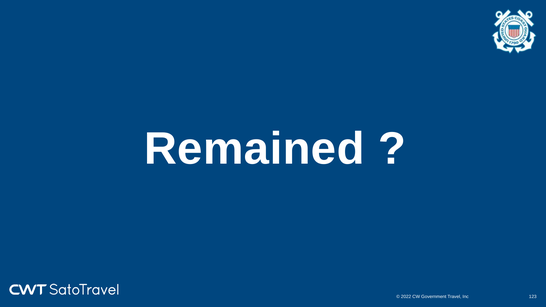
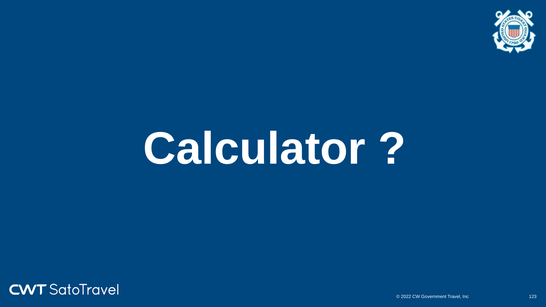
Remained: Remained -> Calculator
